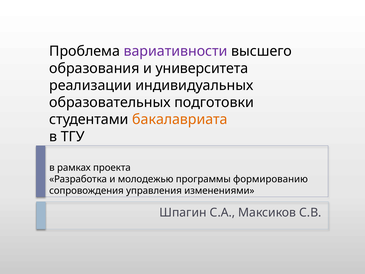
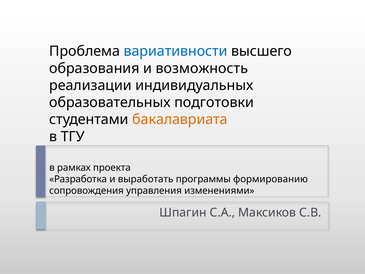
вариативности colour: purple -> blue
университета: университета -> возможность
молодежью: молодежью -> выработать
